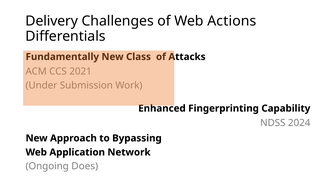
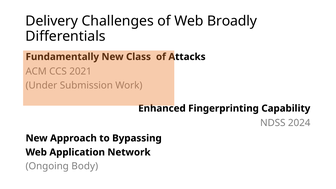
Actions: Actions -> Broadly
Does: Does -> Body
